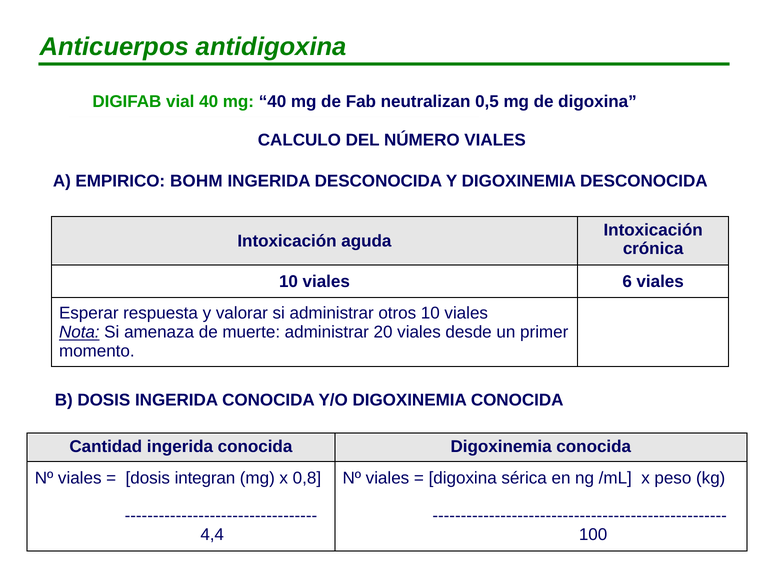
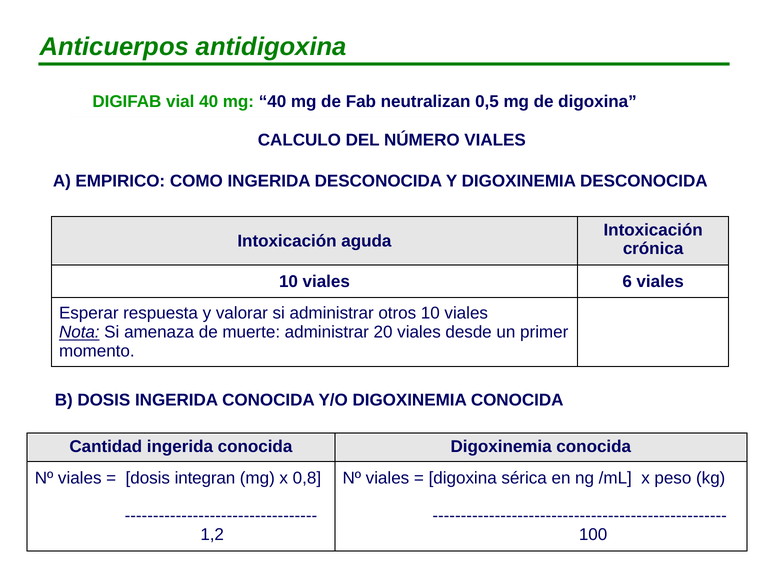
BOHM: BOHM -> COMO
4,4: 4,4 -> 1,2
